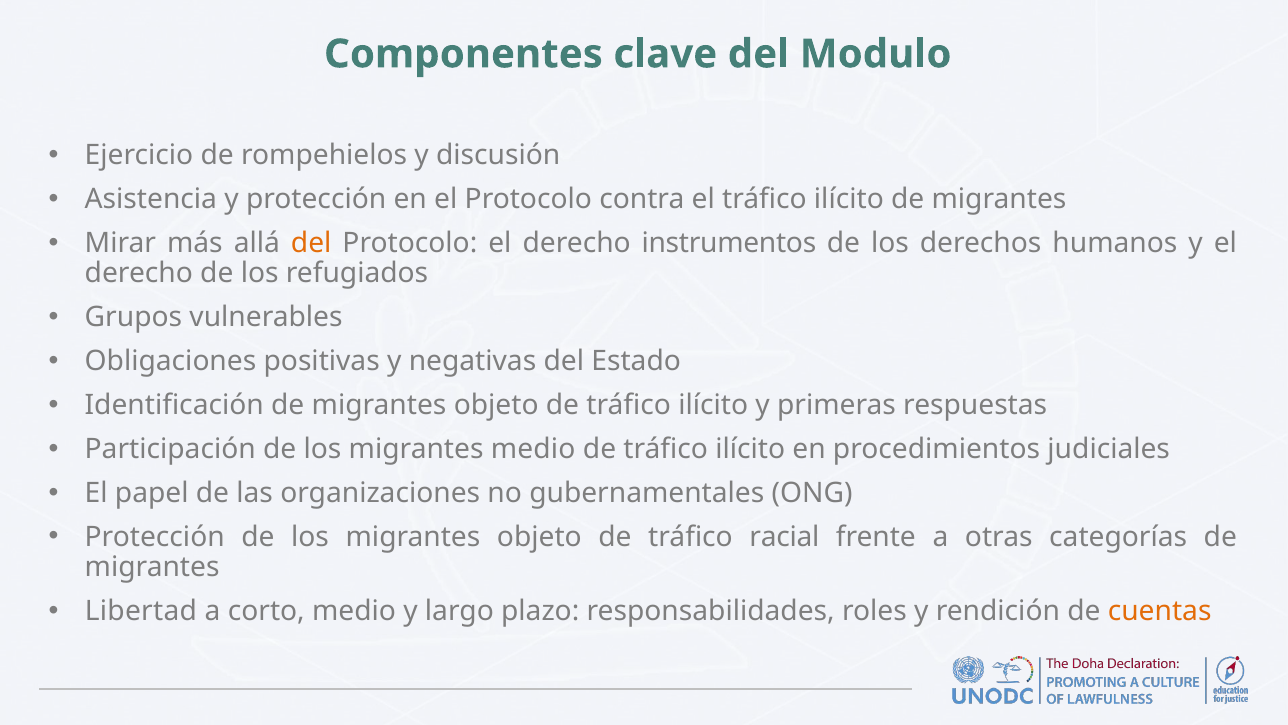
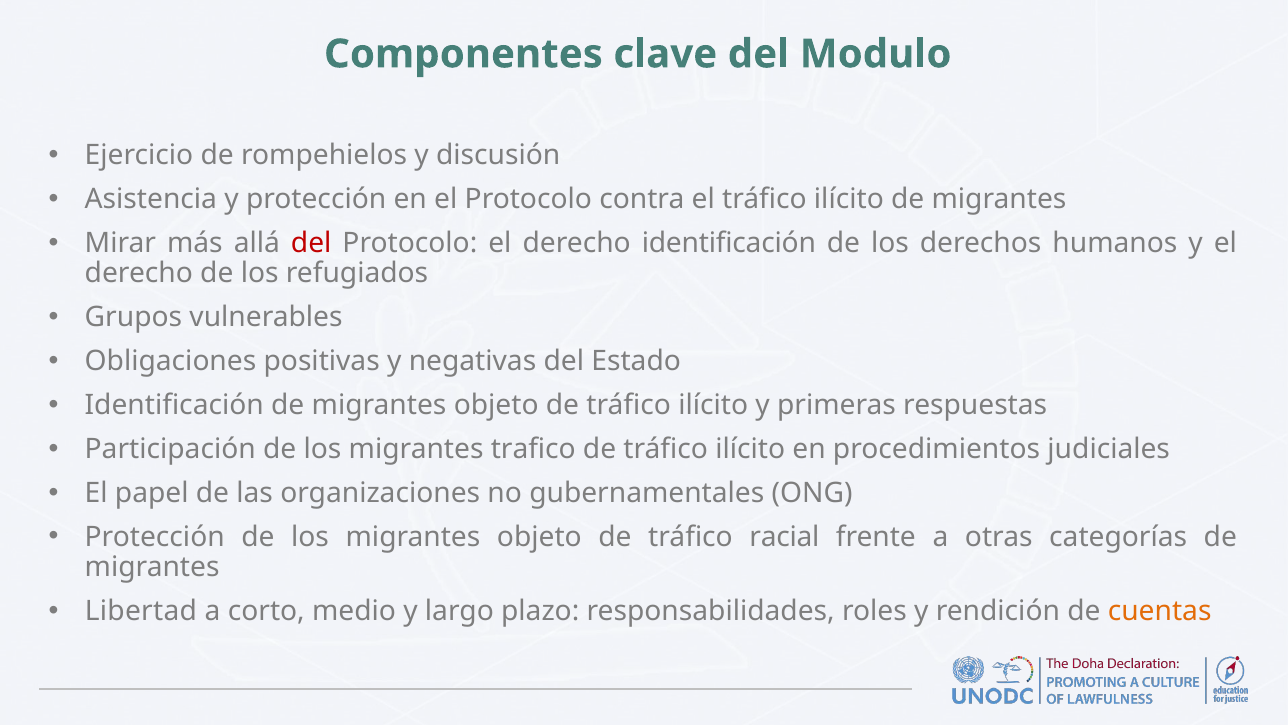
del at (311, 243) colour: orange -> red
derecho instrumentos: instrumentos -> identificación
migrantes medio: medio -> trafico
